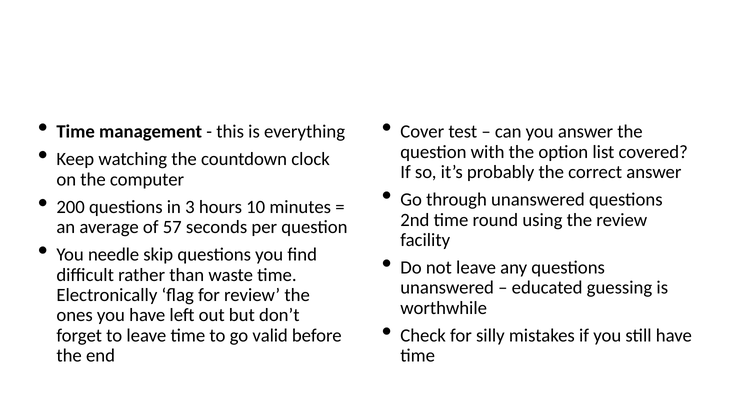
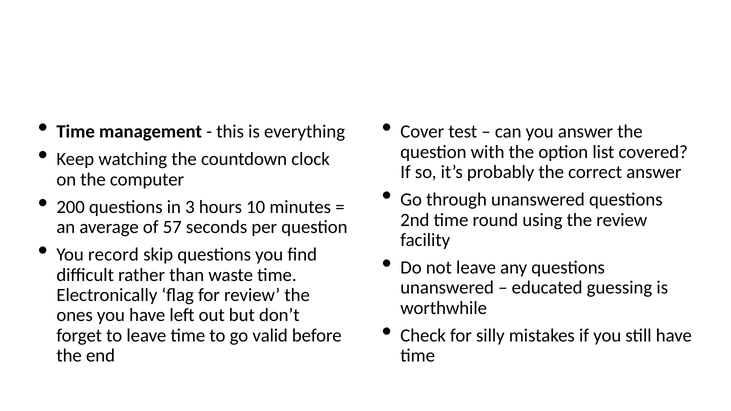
needle: needle -> record
